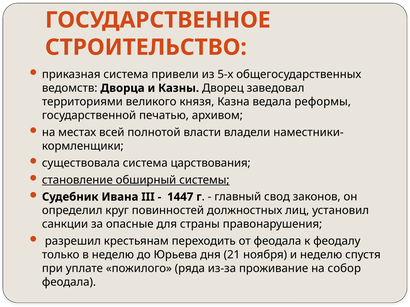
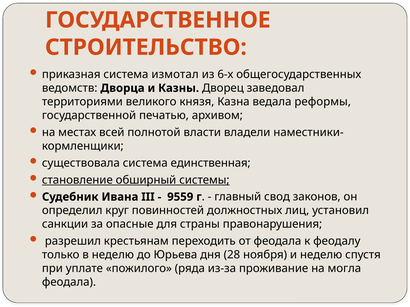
привели: привели -> измотал
5-х: 5-х -> 6-х
царствования: царствования -> единственная
1447: 1447 -> 9559
21: 21 -> 28
собор: собор -> могла
